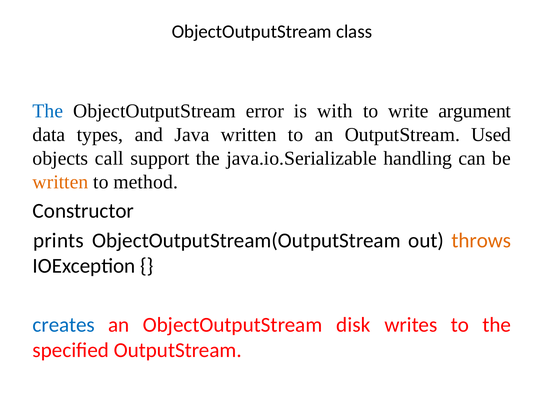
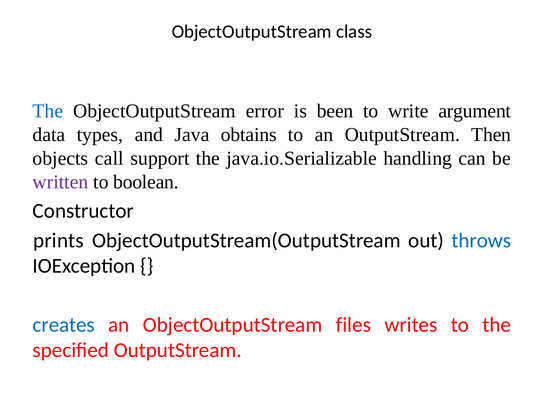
with: with -> been
Java written: written -> obtains
Used: Used -> Then
written at (60, 182) colour: orange -> purple
method: method -> boolean
throws colour: orange -> blue
disk: disk -> files
